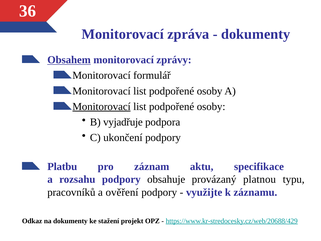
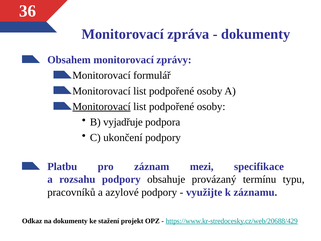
Obsahem underline: present -> none
aktu: aktu -> mezi
platnou: platnou -> termínu
ověření: ověření -> azylové
